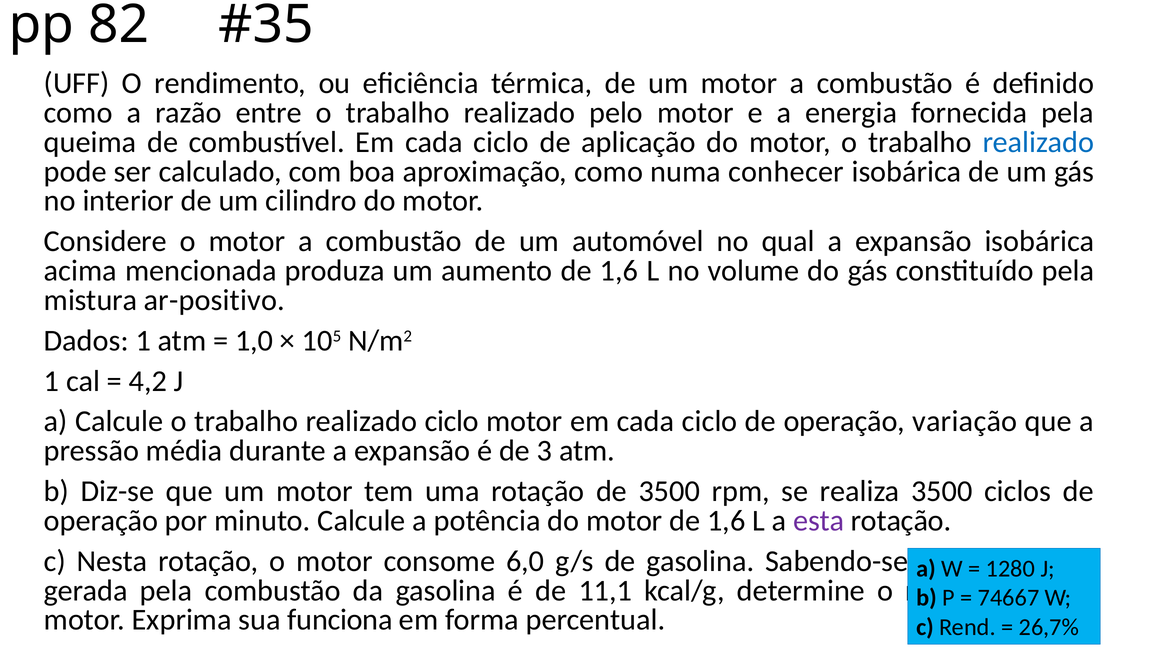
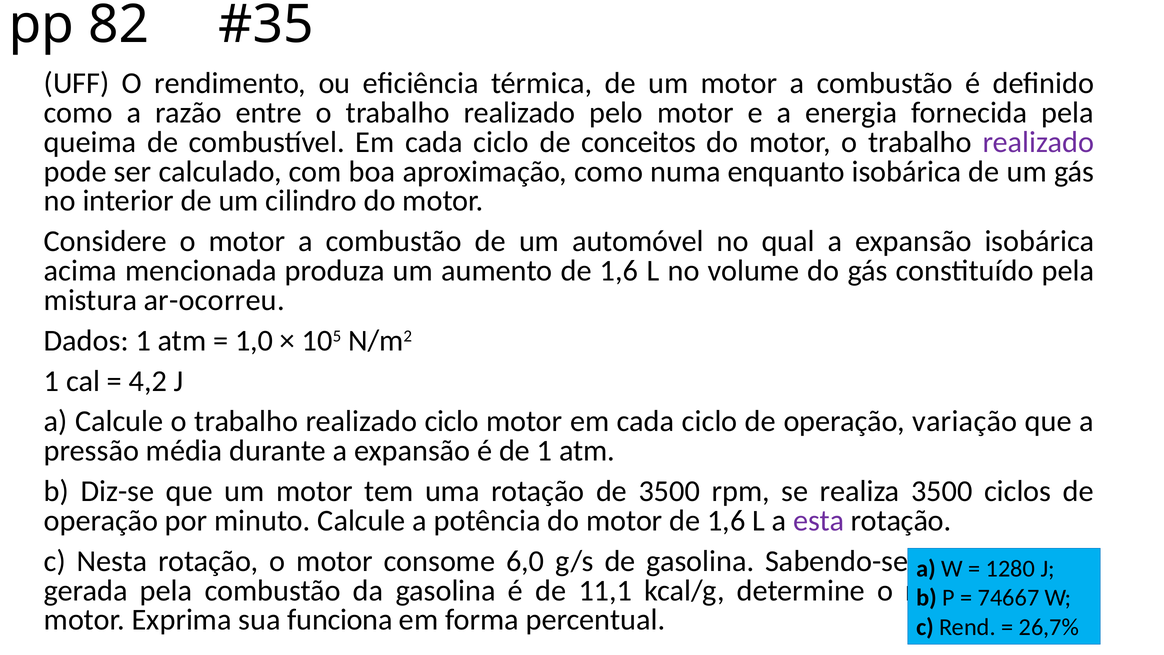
aplicação: aplicação -> conceitos
realizado at (1038, 142) colour: blue -> purple
conhecer: conhecer -> enquanto
ar-positivo: ar-positivo -> ar-ocorreu
de 3: 3 -> 1
